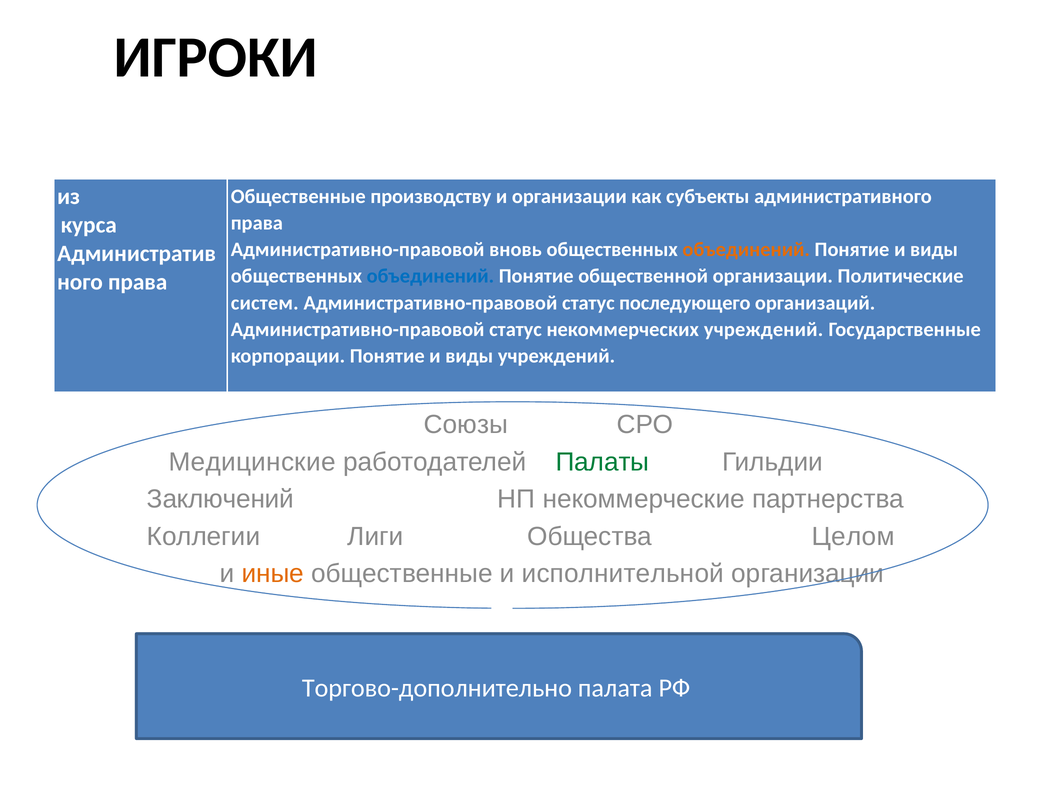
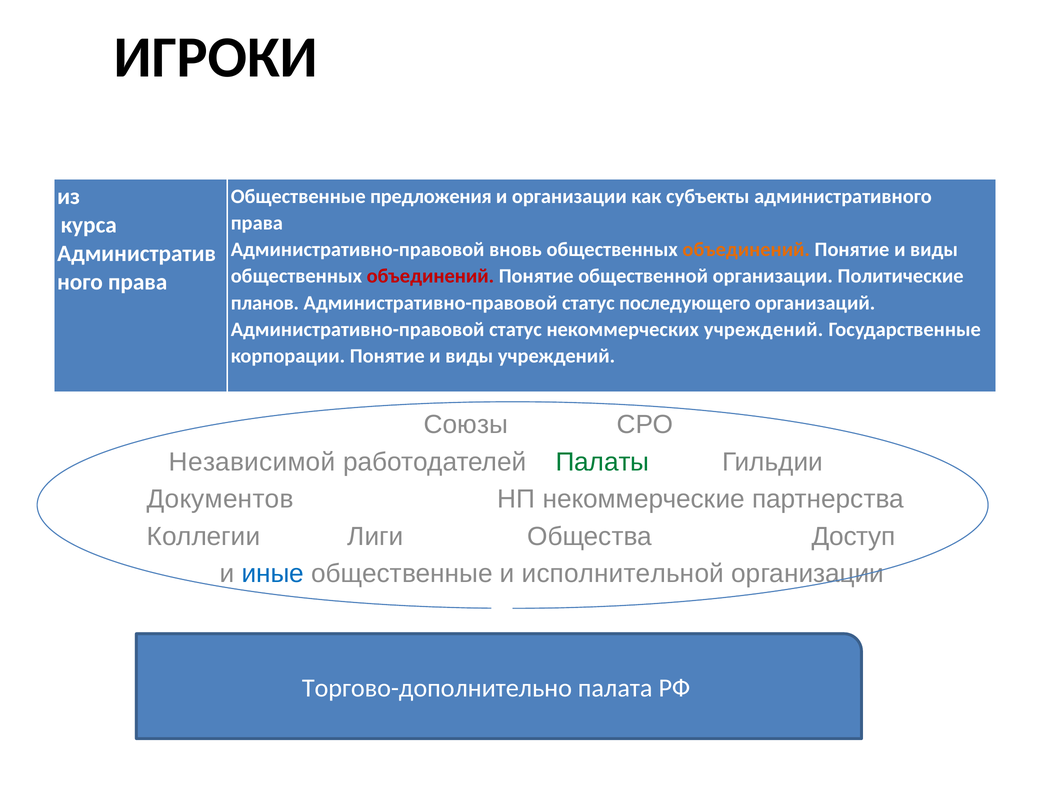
производству: производству -> предложения
объединений at (430, 276) colour: blue -> red
систем: систем -> планов
Медицинские: Медицинские -> Независимой
Заключений: Заключений -> Документов
Целом: Целом -> Доступ
иные colour: orange -> blue
